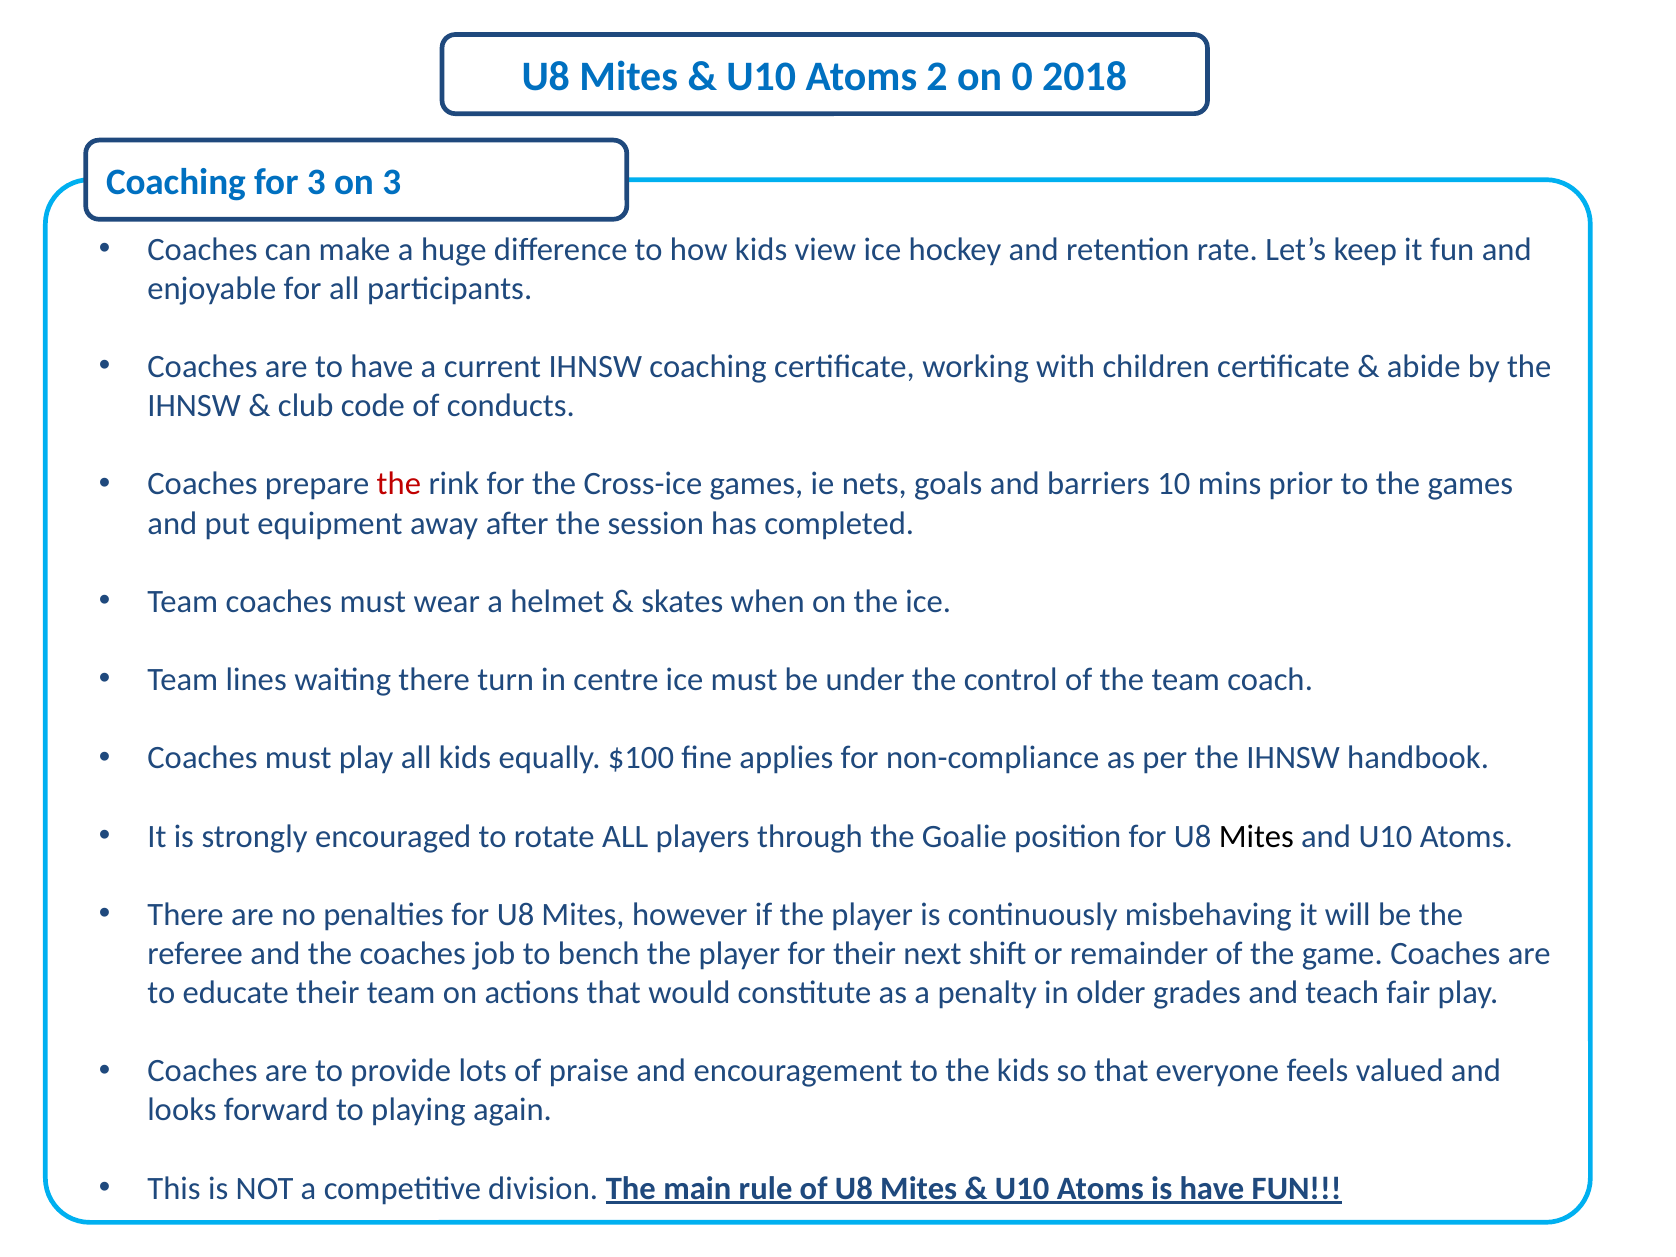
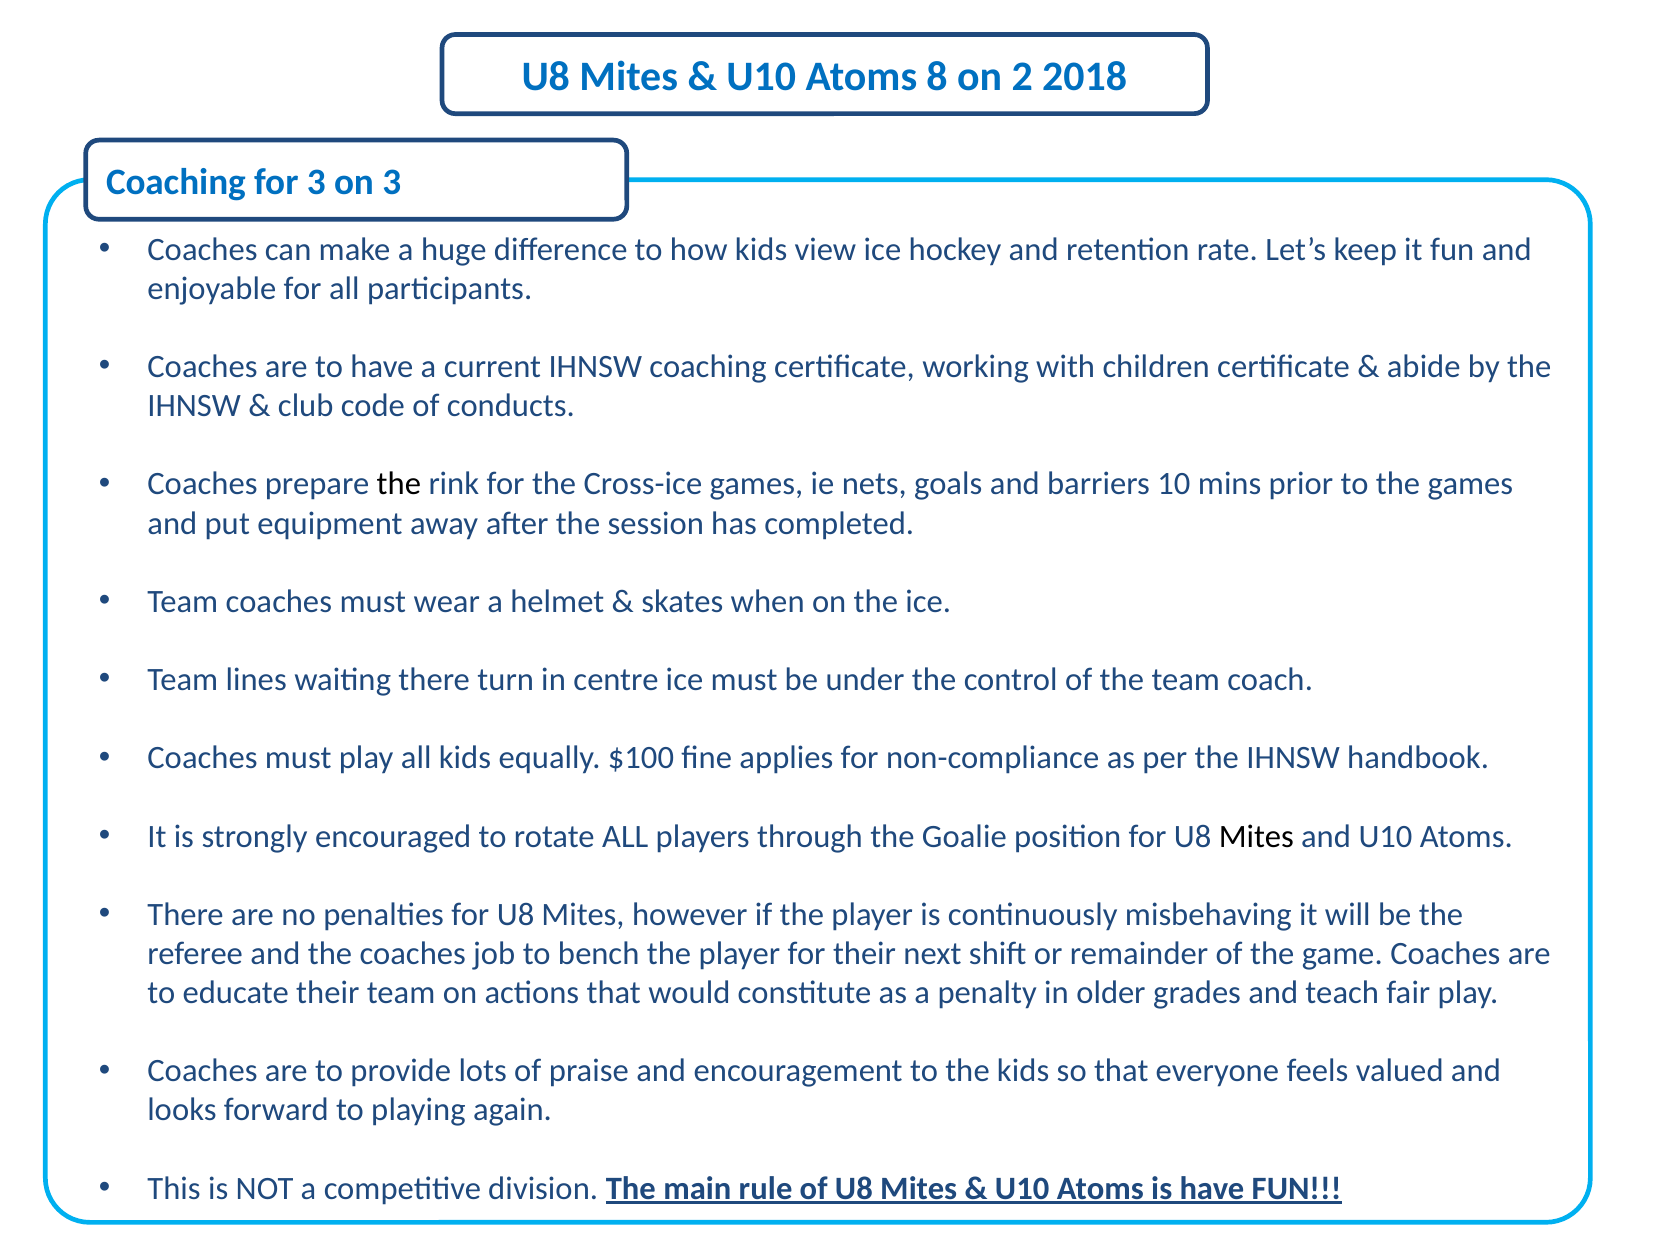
2: 2 -> 8
0: 0 -> 2
the at (399, 484) colour: red -> black
